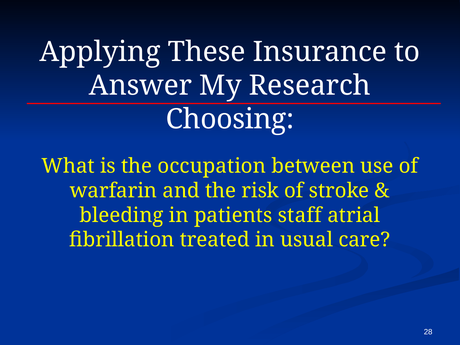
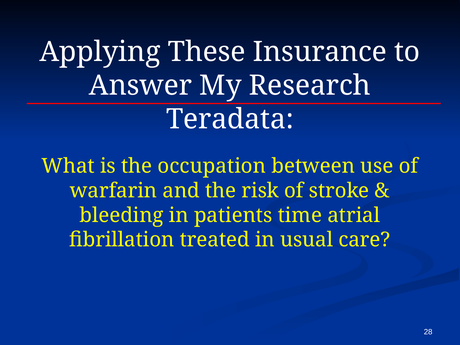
Choosing: Choosing -> Teradata
staff: staff -> time
